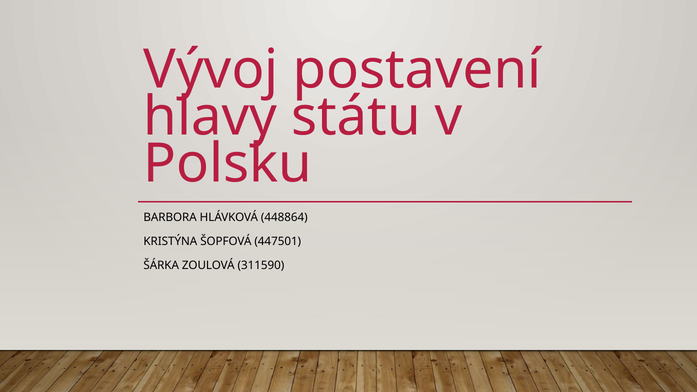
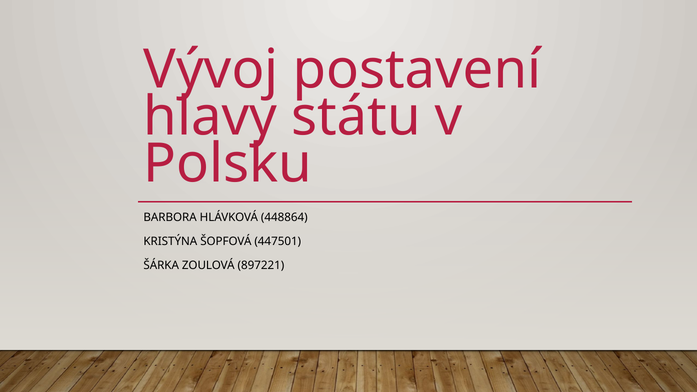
311590: 311590 -> 897221
